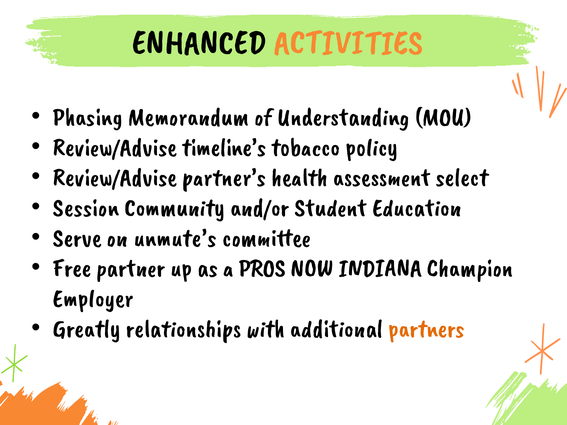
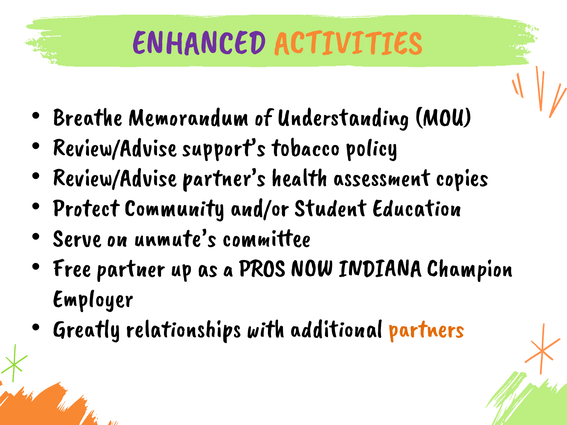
ENHANCED colour: black -> purple
Phasing: Phasing -> Breathe
timeline’s: timeline’s -> support’s
select: select -> copies
Session: Session -> Protect
